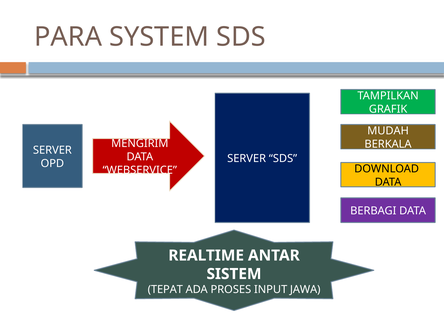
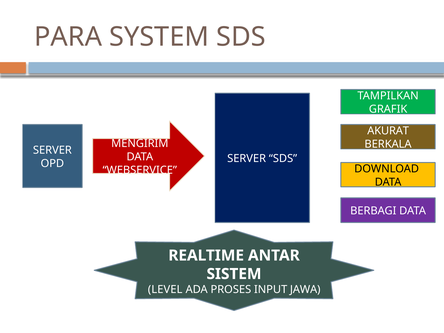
MUDAH: MUDAH -> AKURAT
TEPAT: TEPAT -> LEVEL
